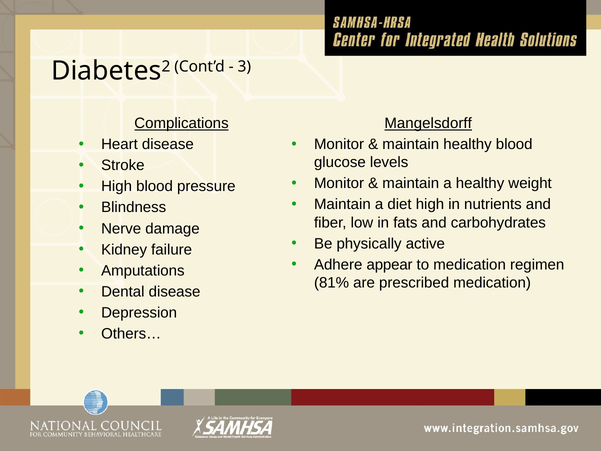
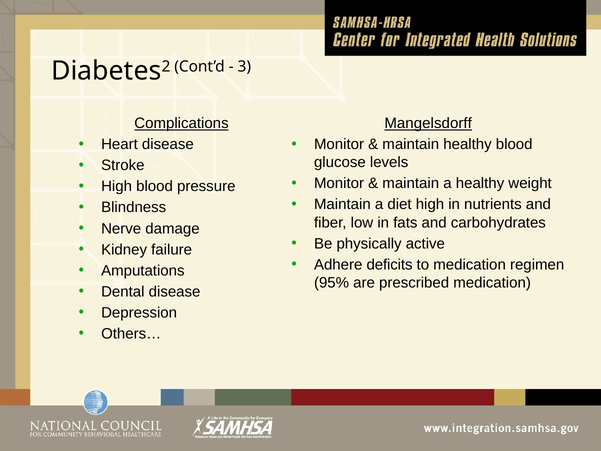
appear: appear -> deficits
81%: 81% -> 95%
